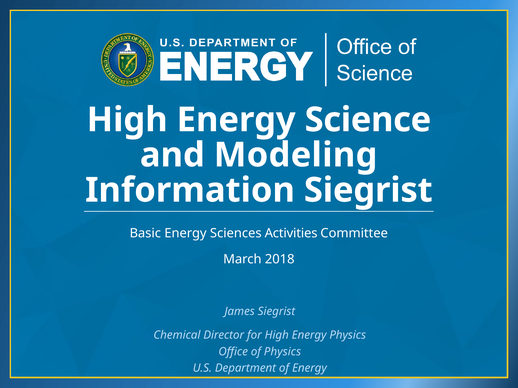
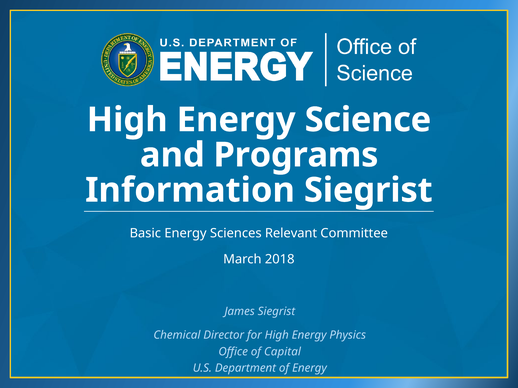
Modeling: Modeling -> Programs
Activities: Activities -> Relevant
of Physics: Physics -> Capital
